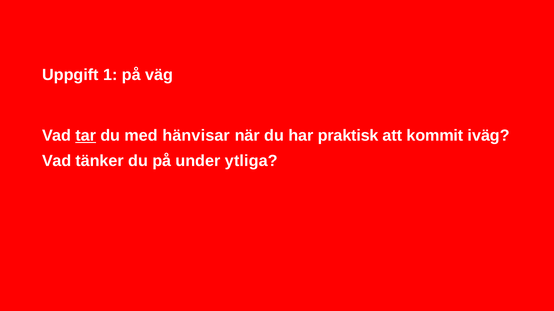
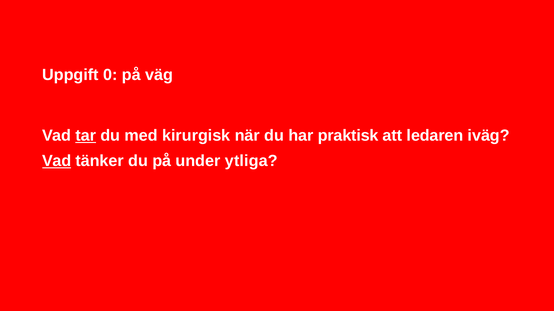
1: 1 -> 0
hänvisar: hänvisar -> kirurgisk
kommit: kommit -> ledaren
Vad at (57, 161) underline: none -> present
